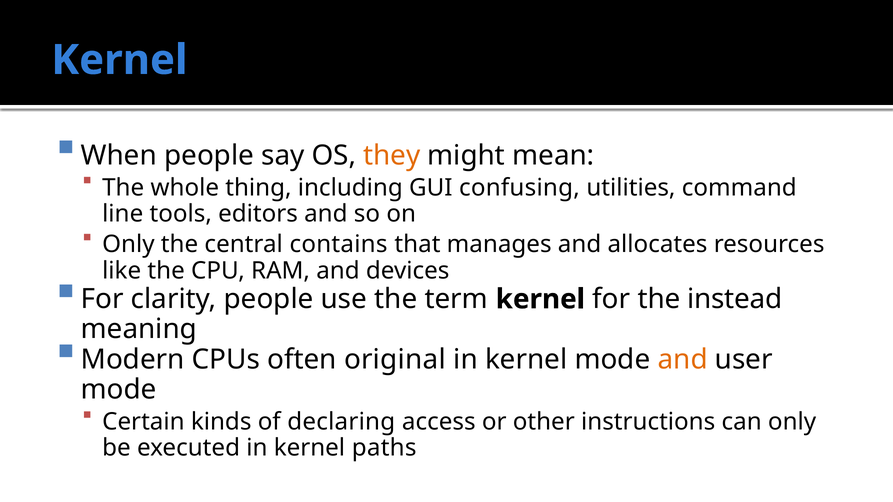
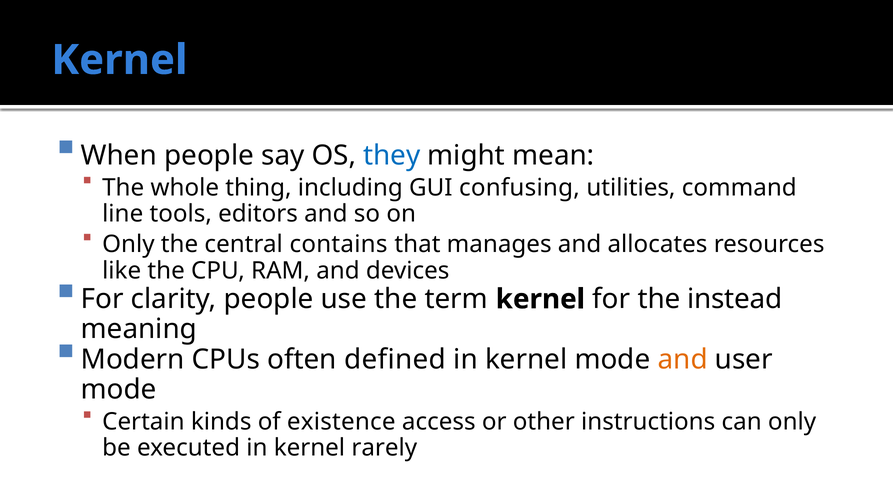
they colour: orange -> blue
original: original -> defined
declaring: declaring -> existence
paths: paths -> rarely
